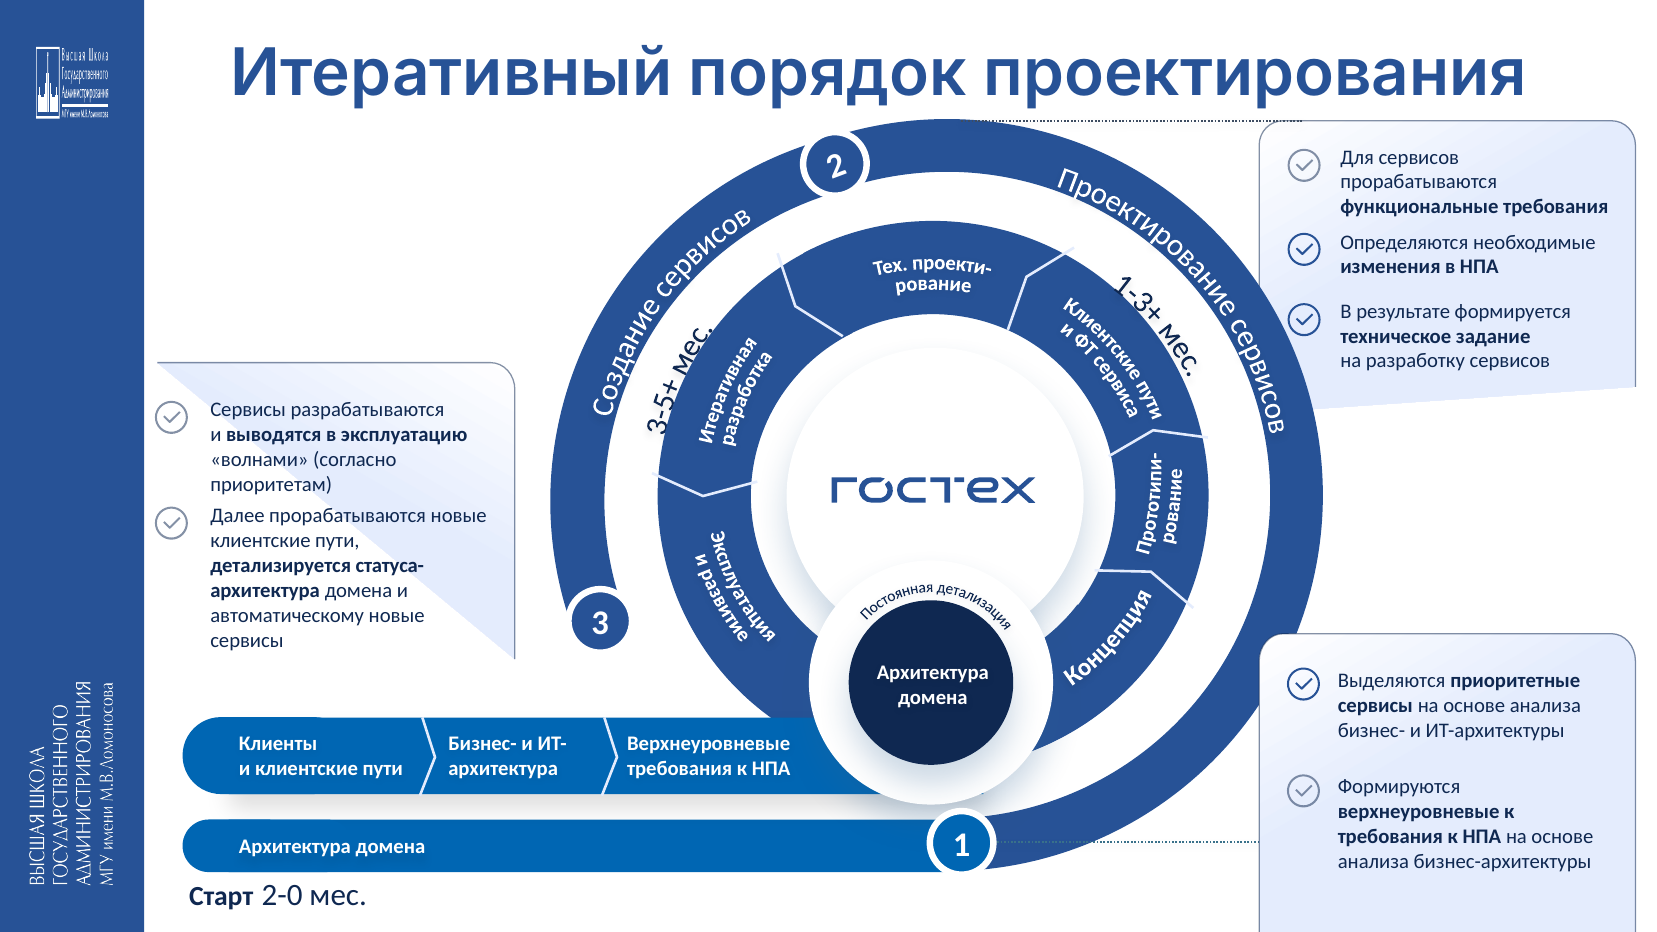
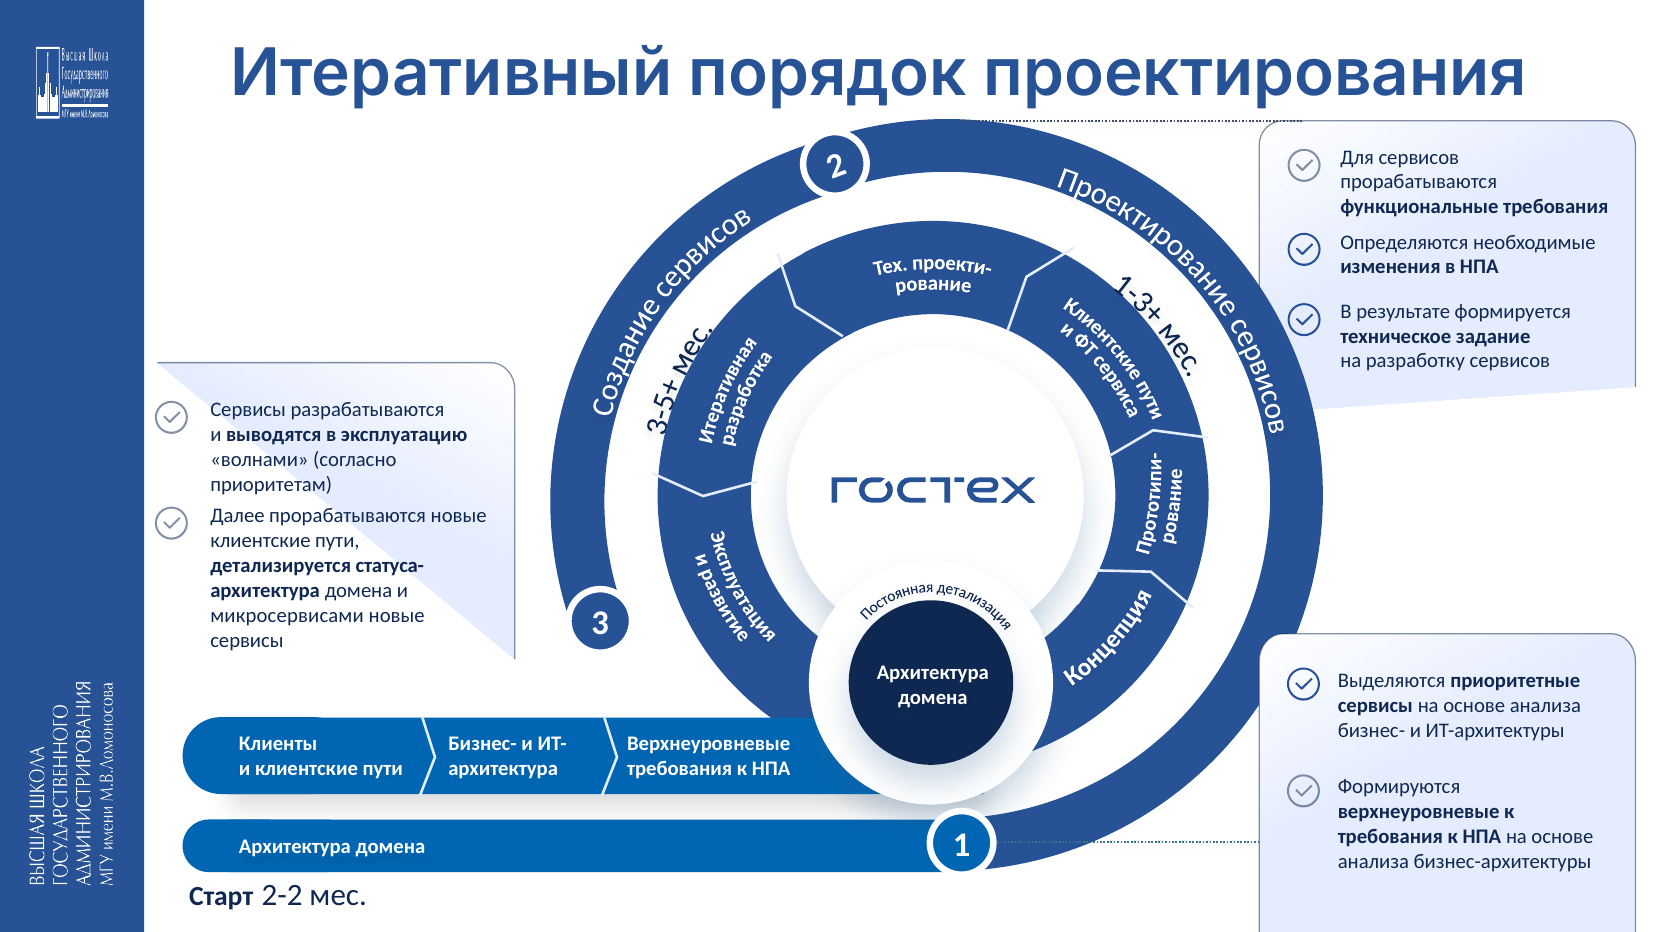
автоматическому: автоматическому -> микросервисами
2-0: 2-0 -> 2-2
